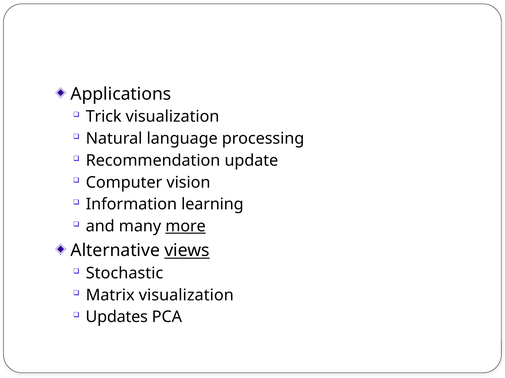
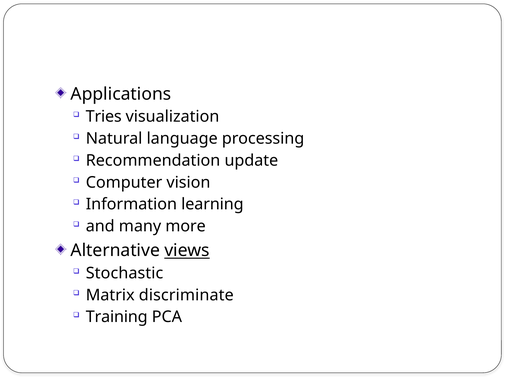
Trick: Trick -> Tries
more underline: present -> none
Matrix visualization: visualization -> discriminate
Updates: Updates -> Training
